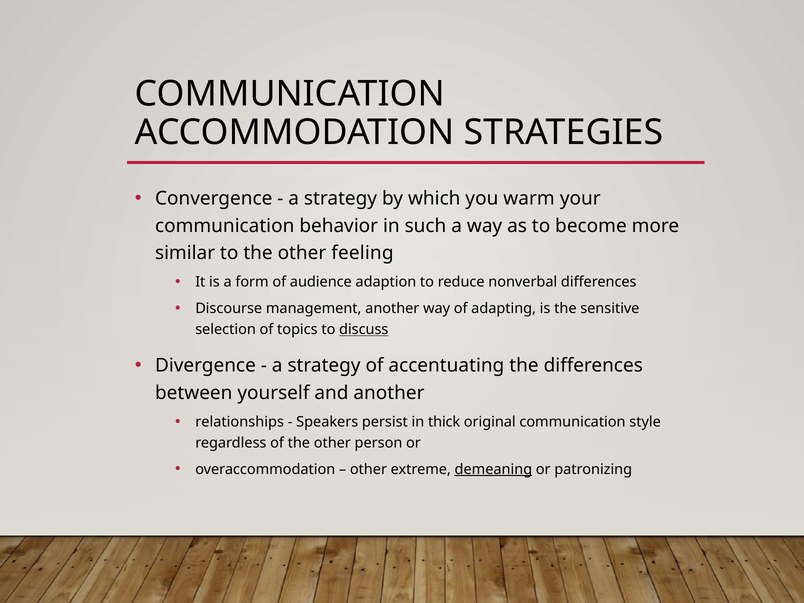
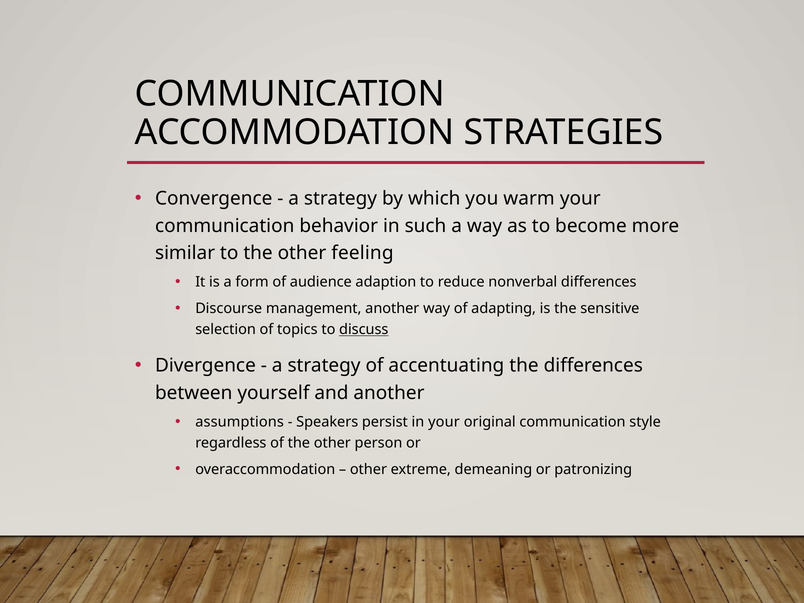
relationships: relationships -> assumptions
in thick: thick -> your
demeaning underline: present -> none
